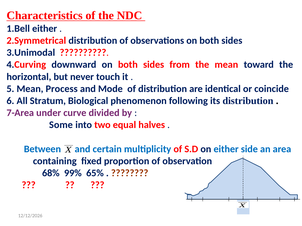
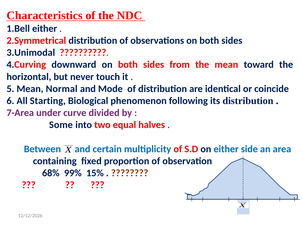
Process: Process -> Normal
Stratum: Stratum -> Starting
65%: 65% -> 15%
